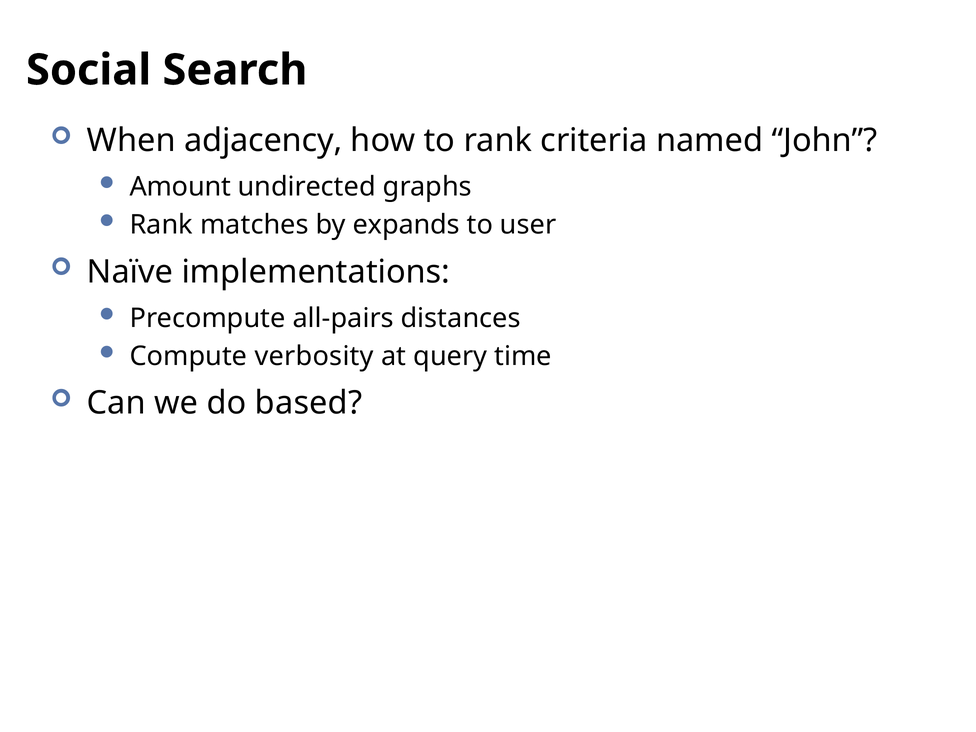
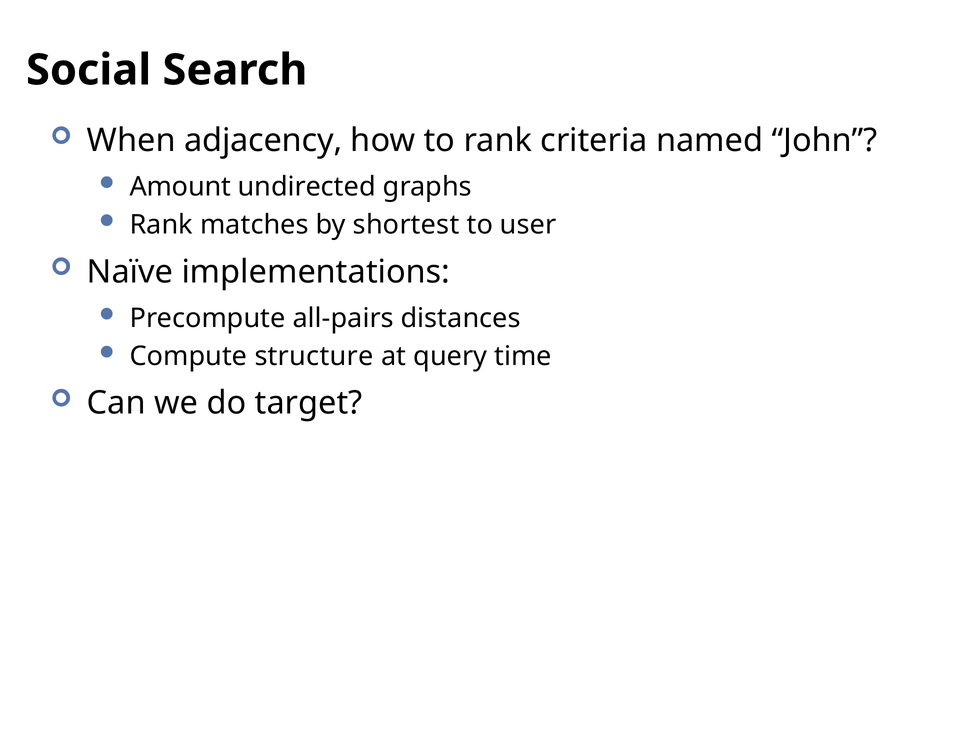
expands: expands -> shortest
verbosity: verbosity -> structure
based: based -> target
